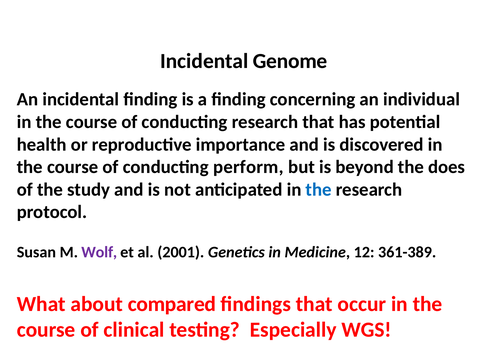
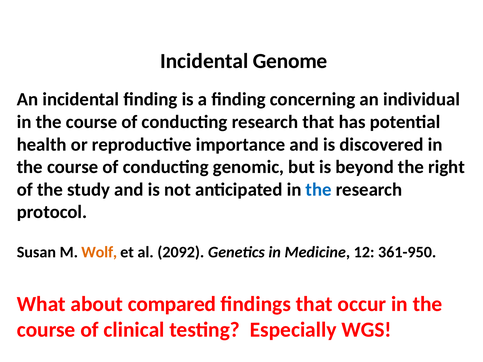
perform: perform -> genomic
does: does -> right
Wolf colour: purple -> orange
2001: 2001 -> 2092
361-389: 361-389 -> 361-950
